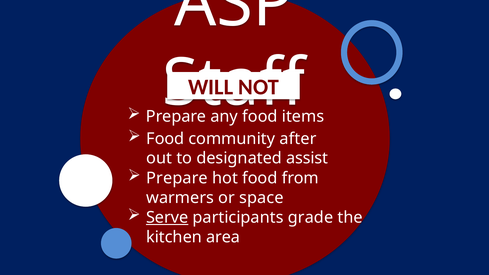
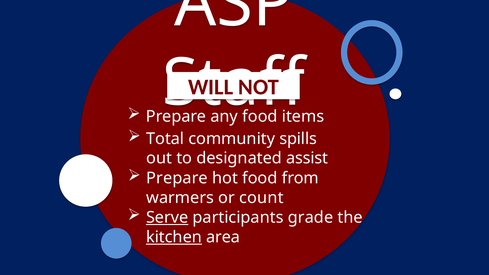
Food at (165, 139): Food -> Total
after: after -> spills
space: space -> count
kitchen underline: none -> present
